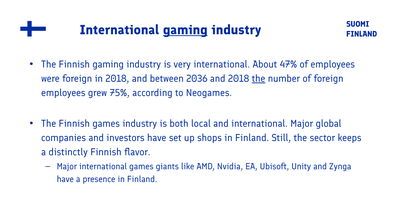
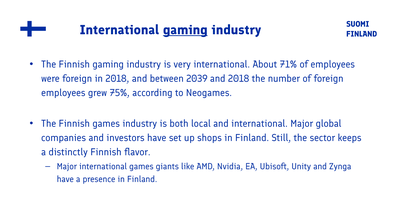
47%: 47% -> 71%
2036: 2036 -> 2039
the at (259, 79) underline: present -> none
